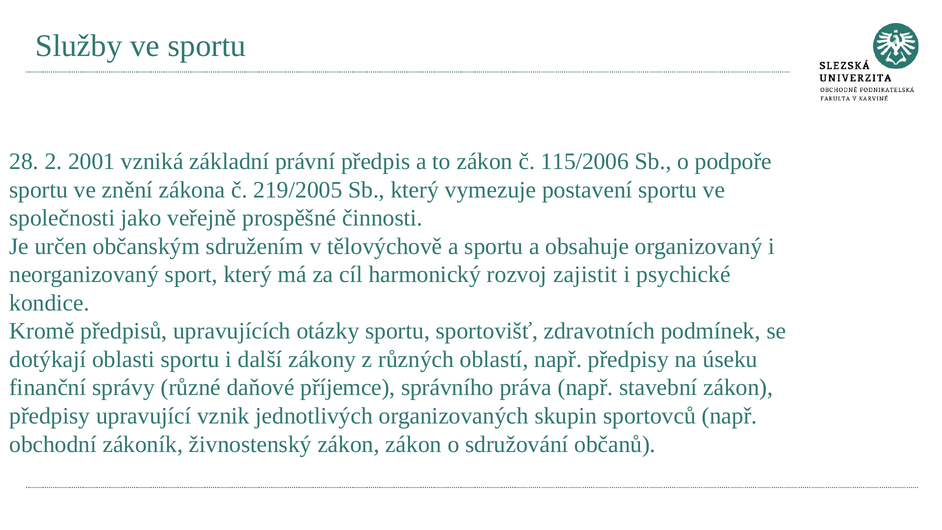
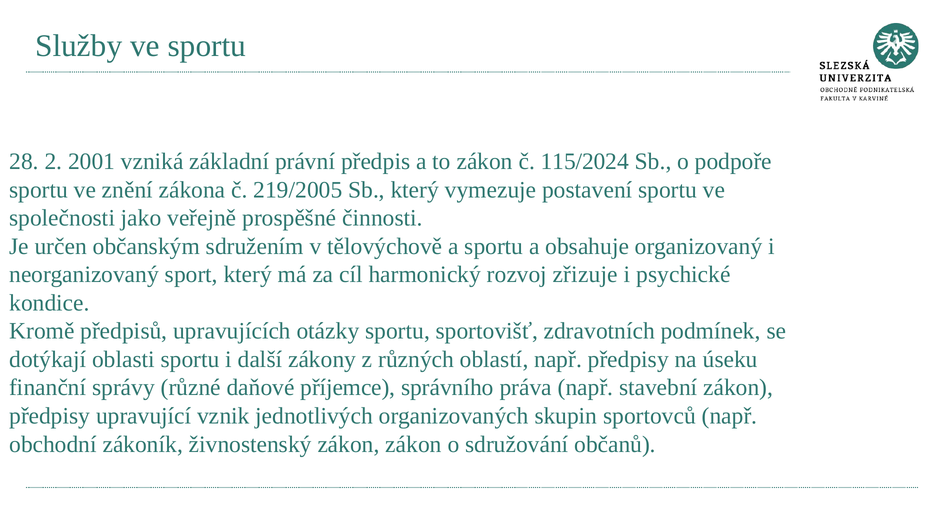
115/2006: 115/2006 -> 115/2024
zajistit: zajistit -> zřizuje
